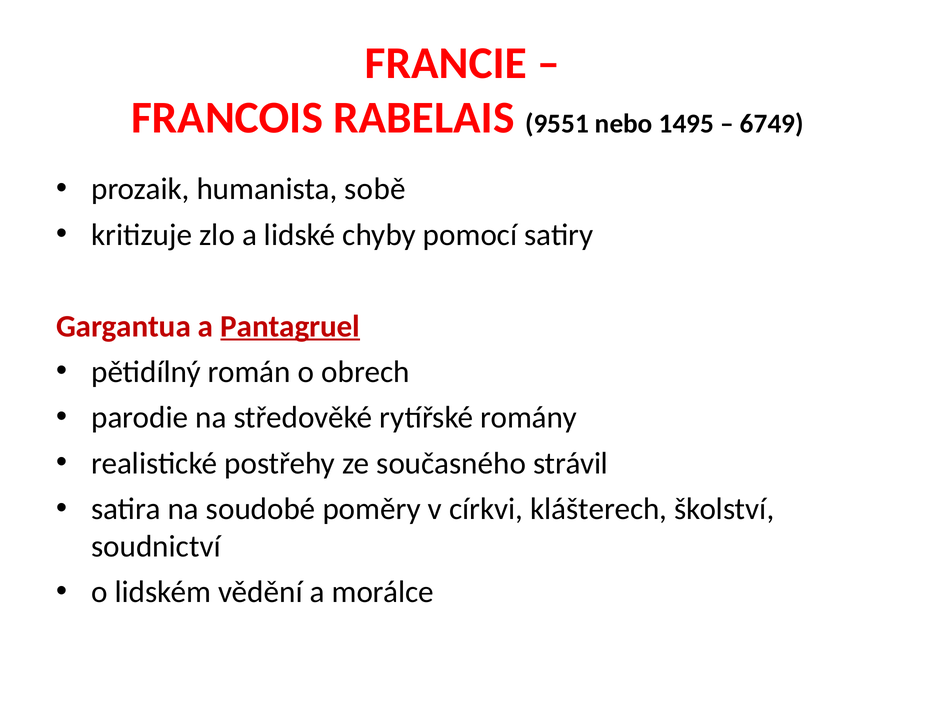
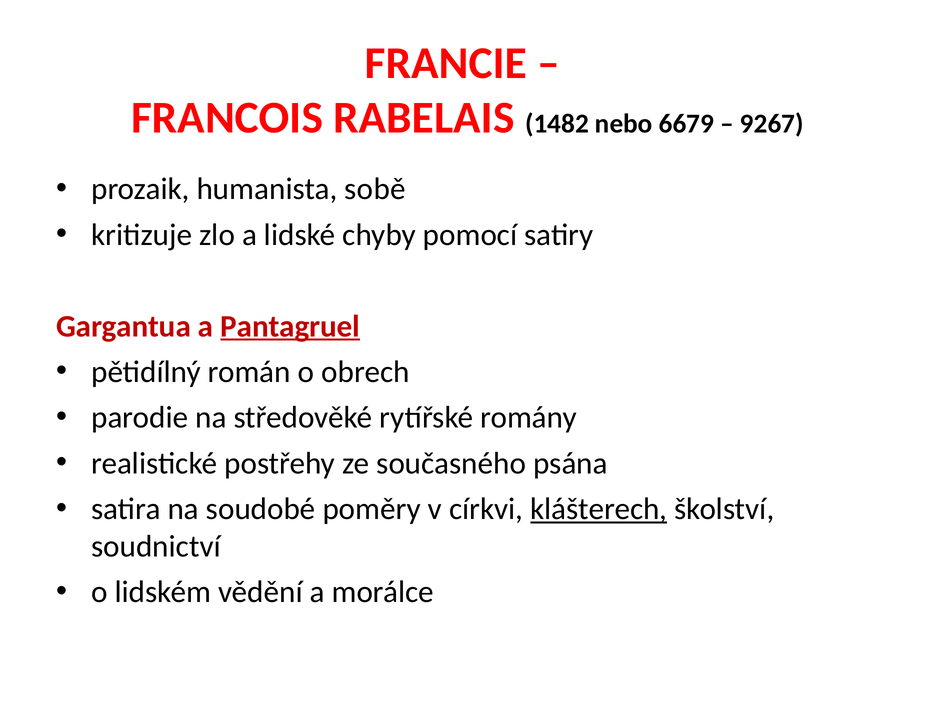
9551: 9551 -> 1482
1495: 1495 -> 6679
6749: 6749 -> 9267
strávil: strávil -> psána
klášterech underline: none -> present
